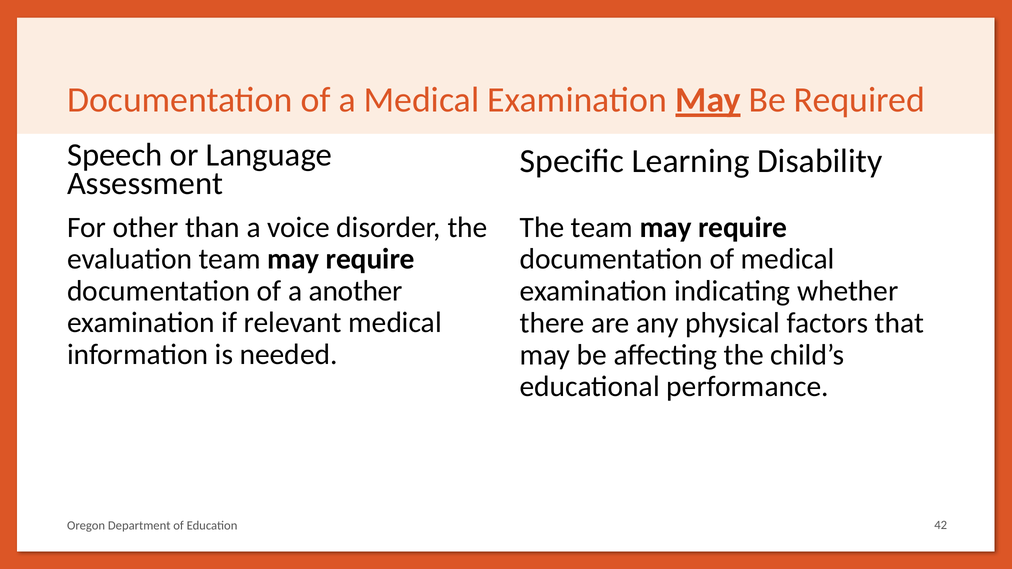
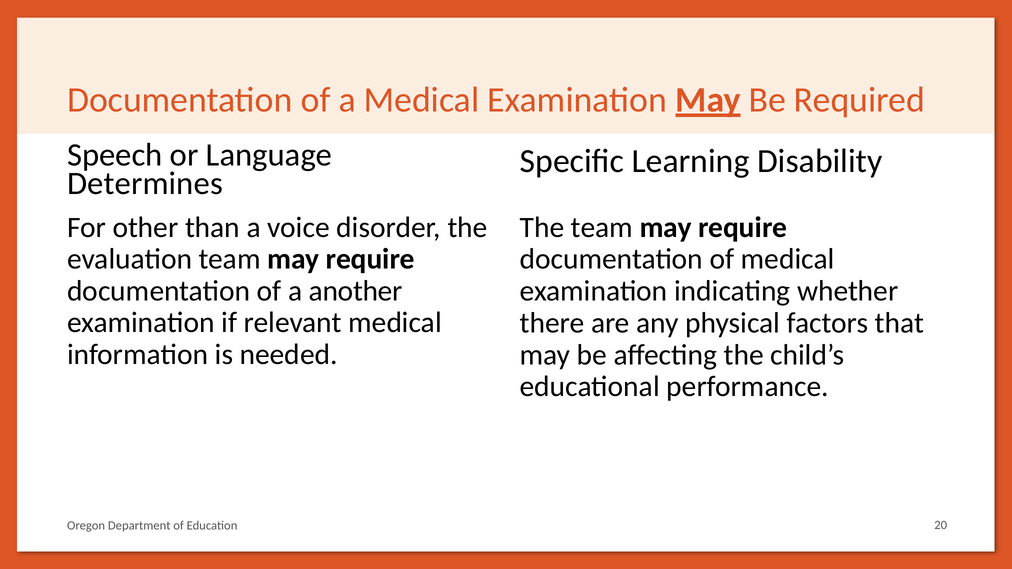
Assessment: Assessment -> Determines
42: 42 -> 20
